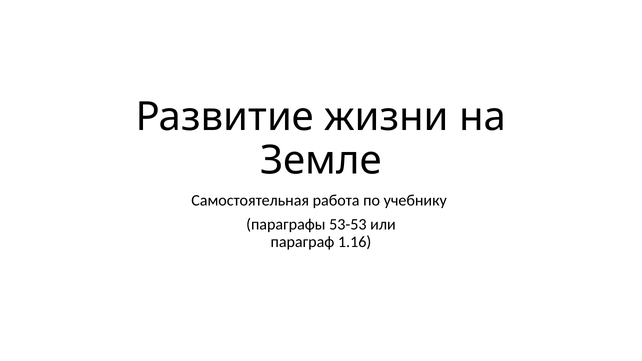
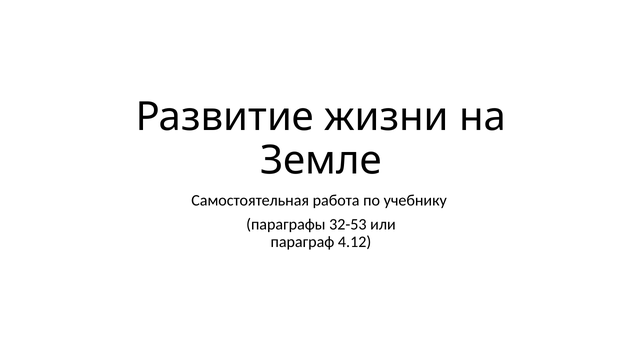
53-53: 53-53 -> 32-53
1.16: 1.16 -> 4.12
